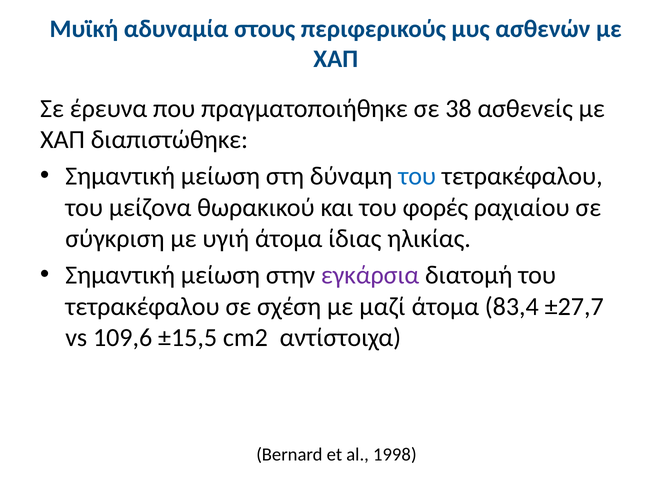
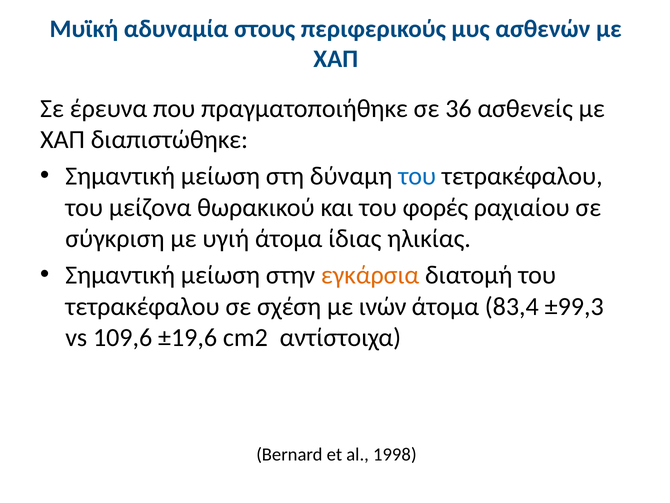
38: 38 -> 36
εγκάρσια colour: purple -> orange
μαζί: μαζί -> ινών
±27,7: ±27,7 -> ±99,3
±15,5: ±15,5 -> ±19,6
